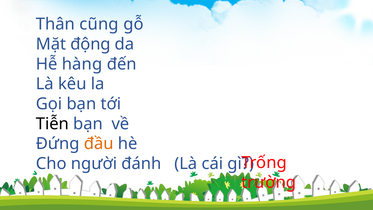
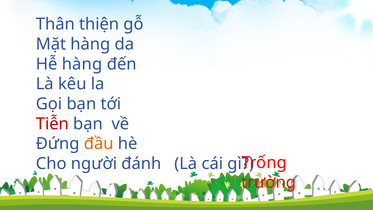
cũng: cũng -> thiện
Mặt động: động -> hàng
Tiễn colour: black -> red
